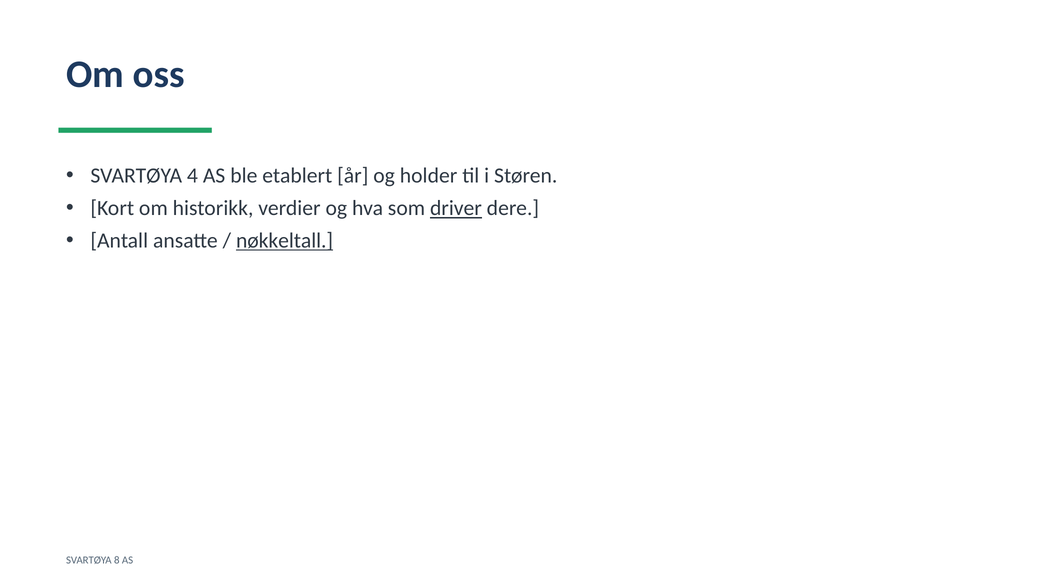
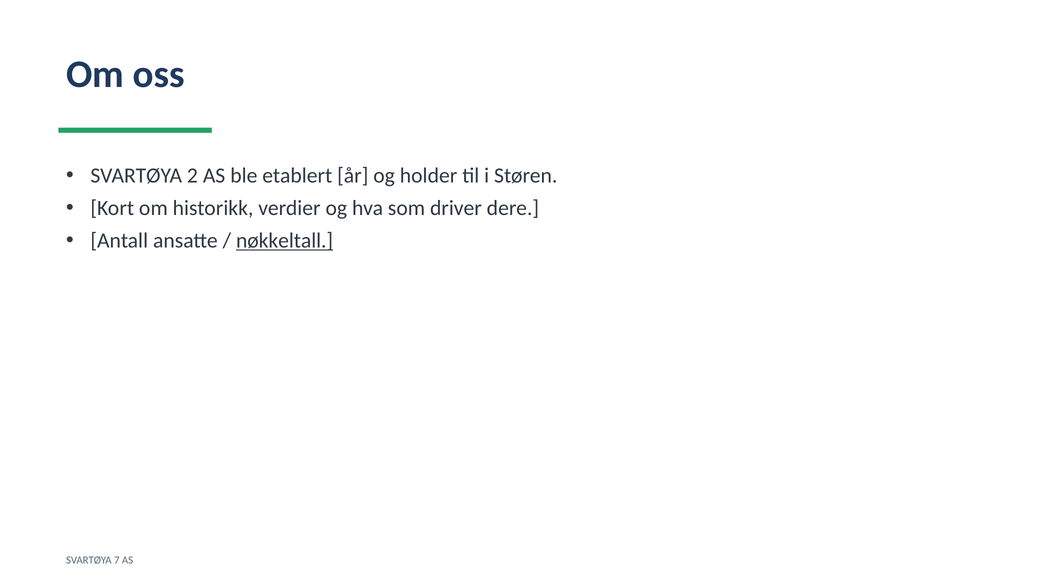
4: 4 -> 2
driver underline: present -> none
8: 8 -> 7
